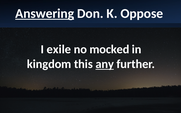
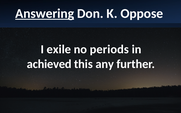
mocked: mocked -> periods
kingdom: kingdom -> achieved
any underline: present -> none
